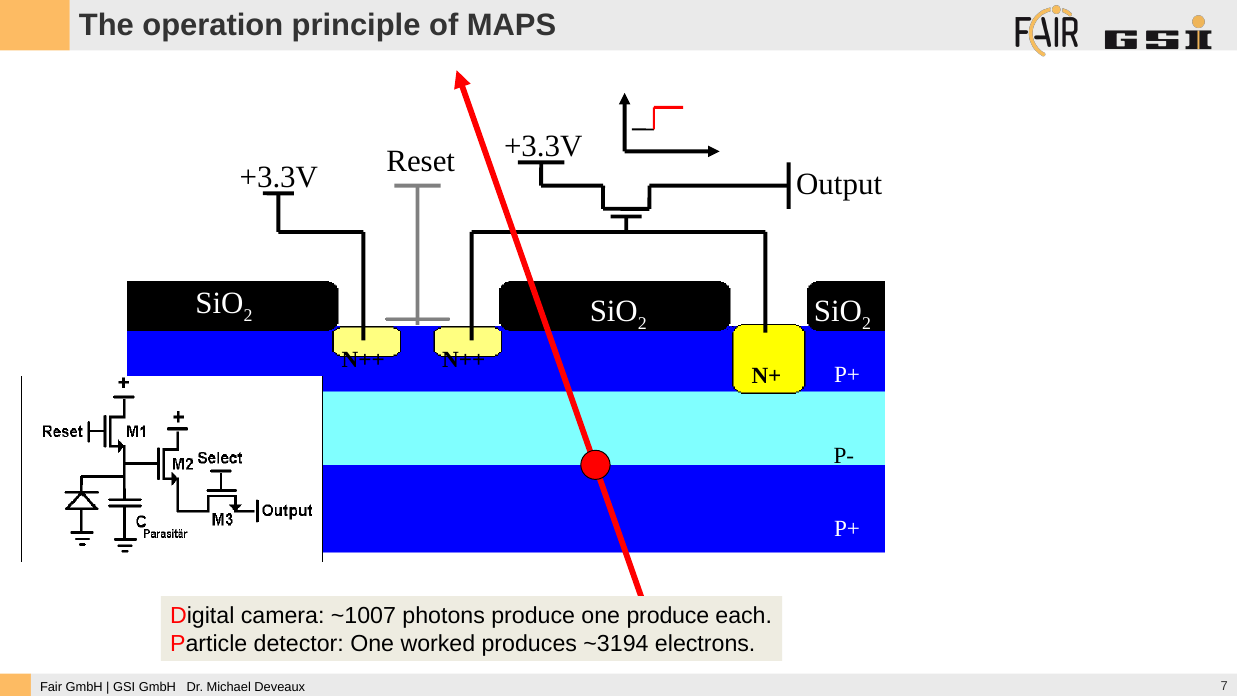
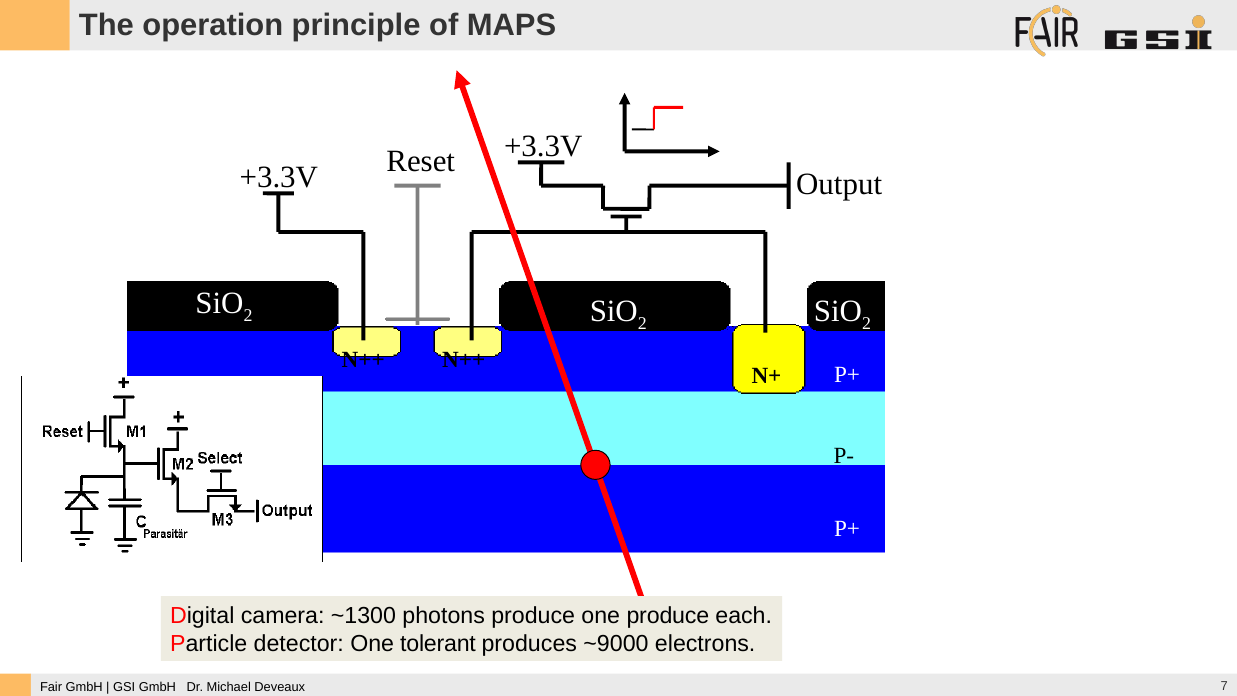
~1007: ~1007 -> ~1300
worked: worked -> tolerant
~3194: ~3194 -> ~9000
